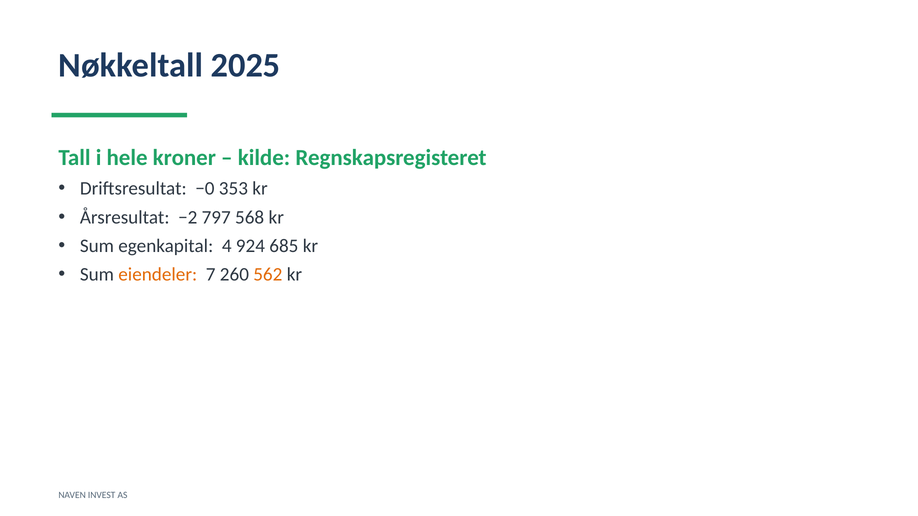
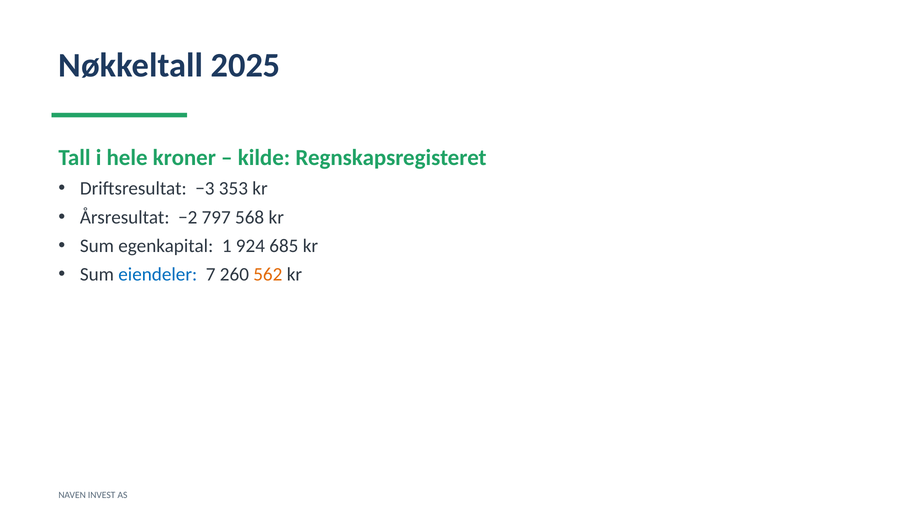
−0: −0 -> −3
4: 4 -> 1
eiendeler colour: orange -> blue
